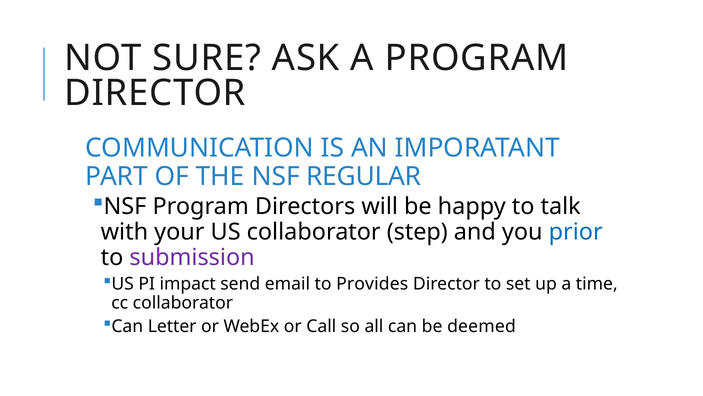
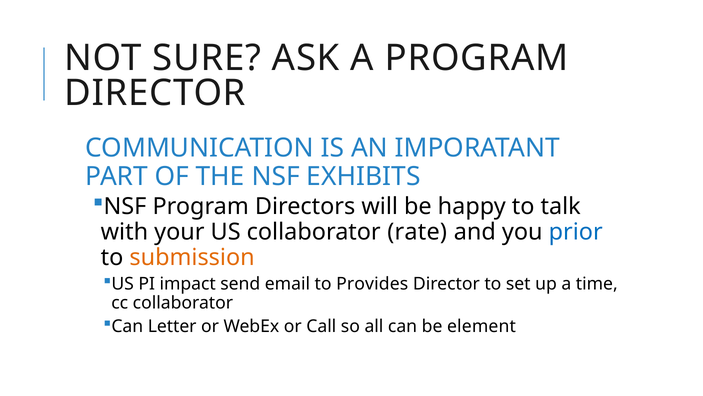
REGULAR: REGULAR -> EXHIBITS
step: step -> rate
submission colour: purple -> orange
deemed: deemed -> element
